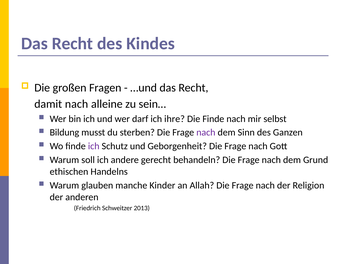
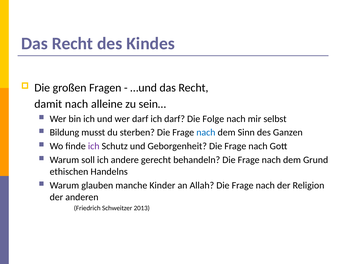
ich ihre: ihre -> darf
Die Finde: Finde -> Folge
nach at (206, 132) colour: purple -> blue
